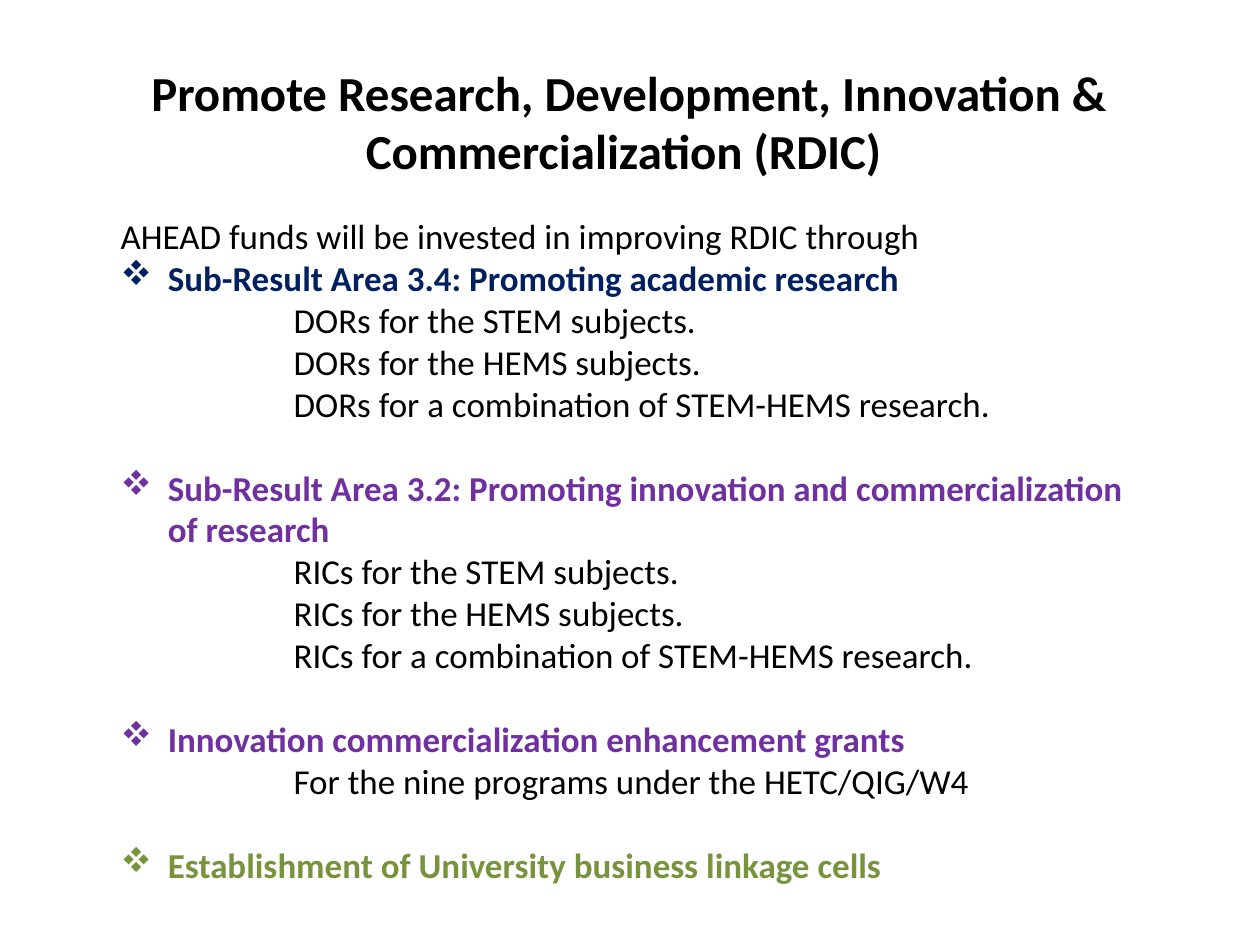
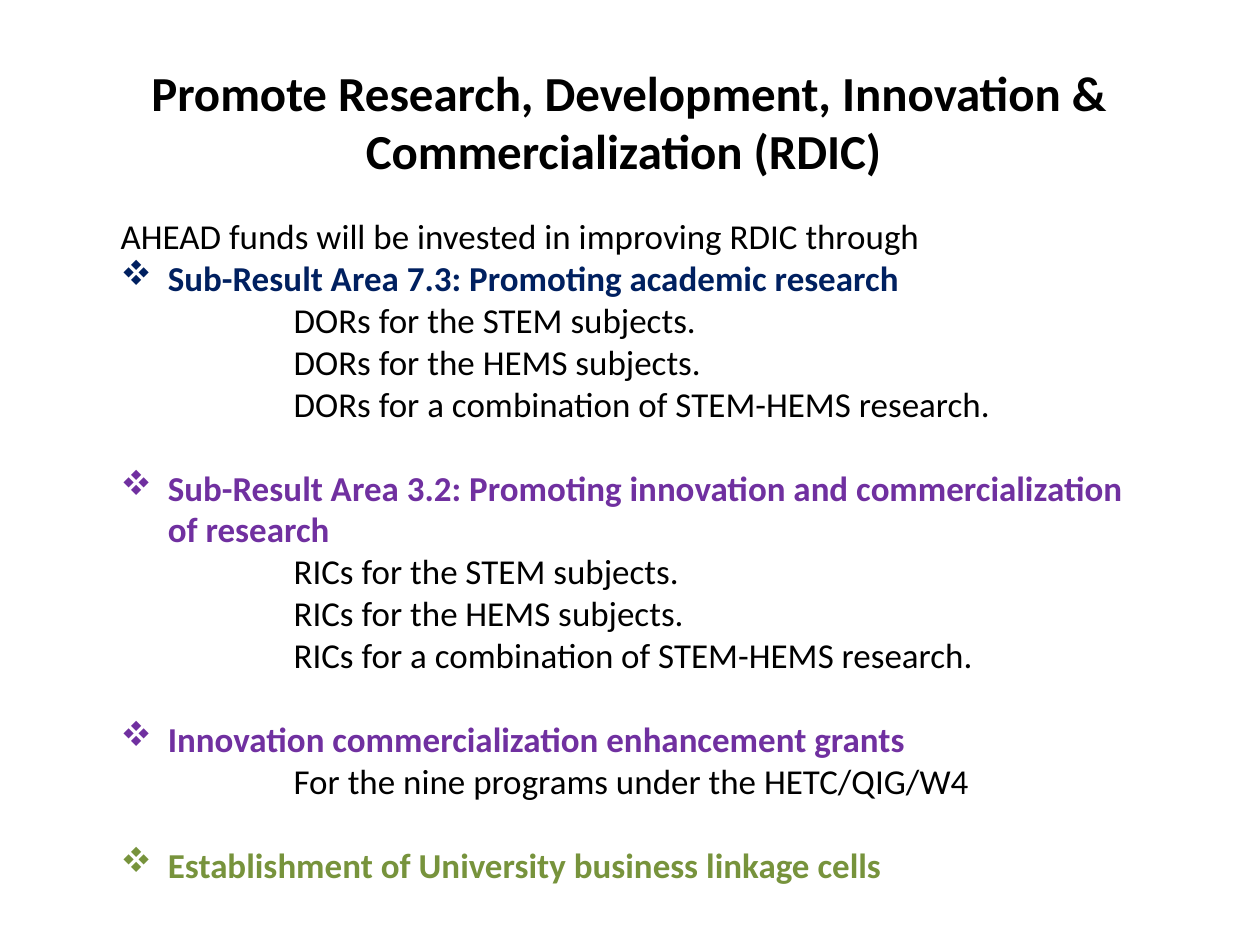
3.4: 3.4 -> 7.3
